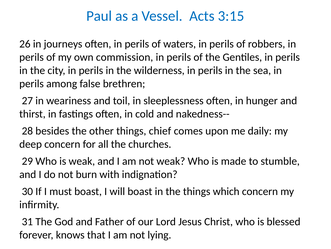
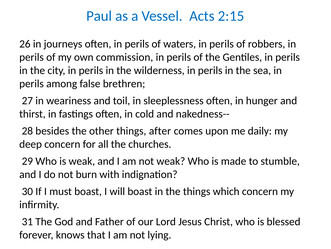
3:15: 3:15 -> 2:15
chief: chief -> after
